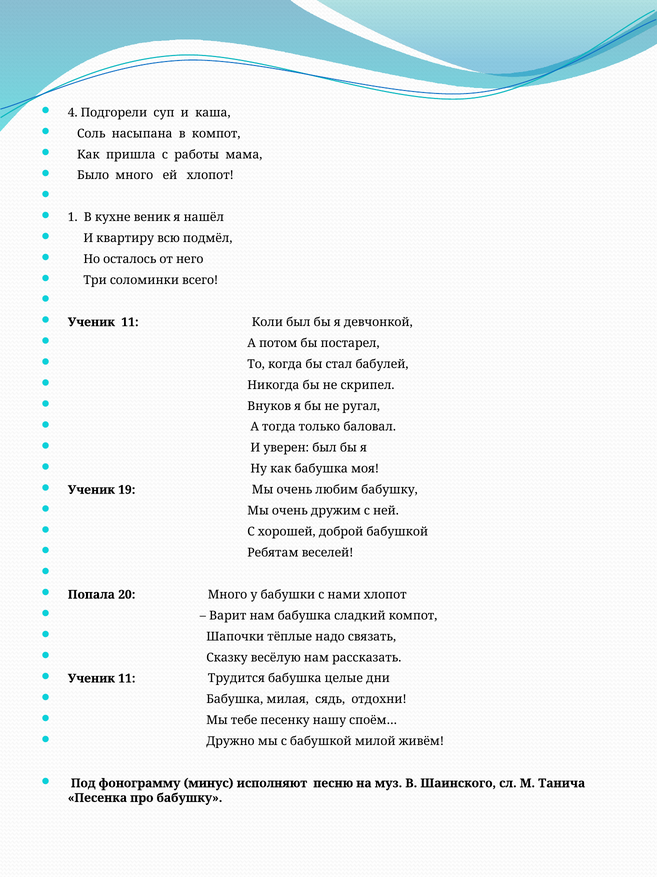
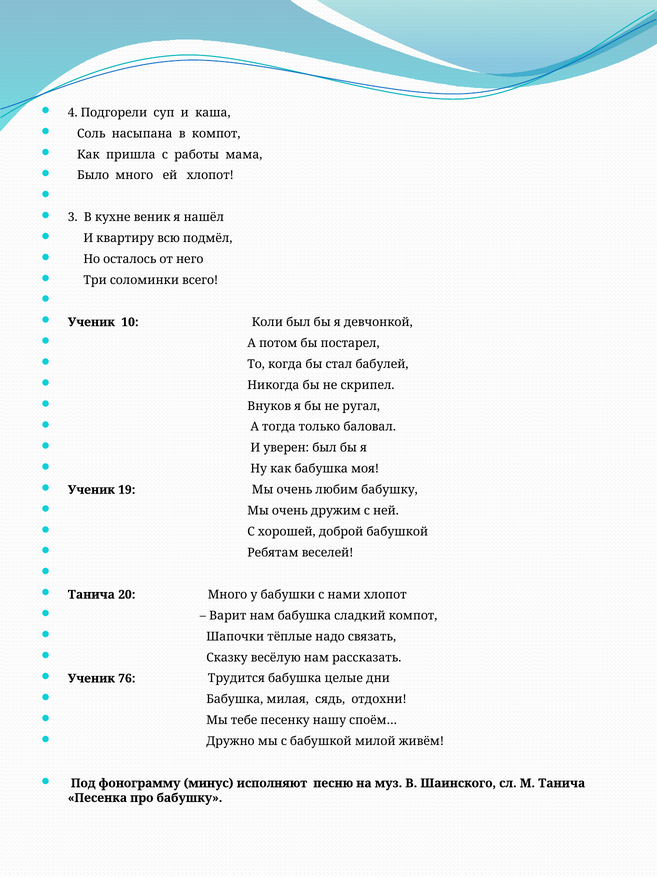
1: 1 -> 3
11 at (130, 322): 11 -> 10
Попала at (91, 594): Попала -> Танича
11 at (127, 678): 11 -> 76
